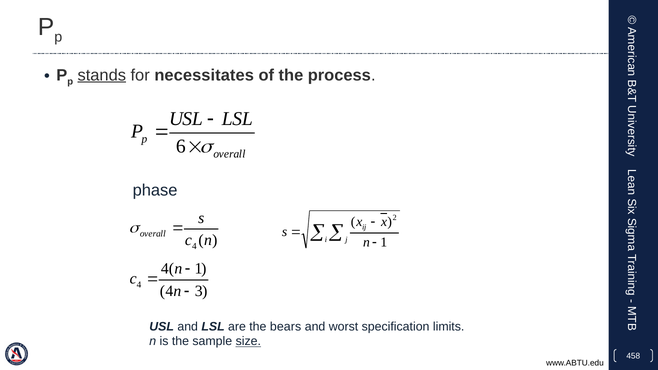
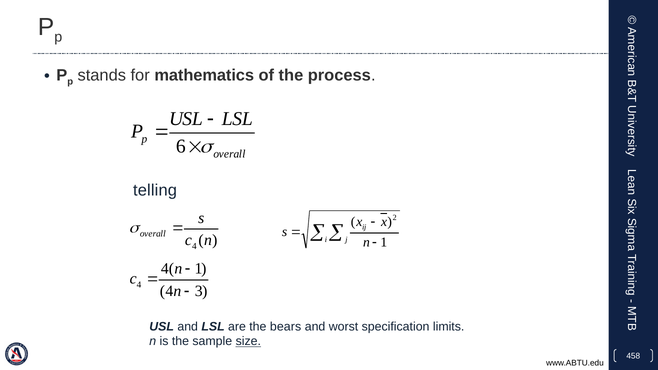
stands underline: present -> none
necessitates: necessitates -> mathematics
phase: phase -> telling
